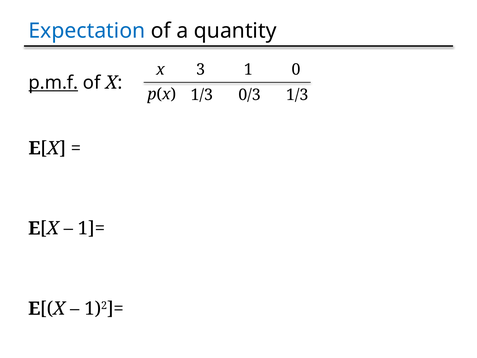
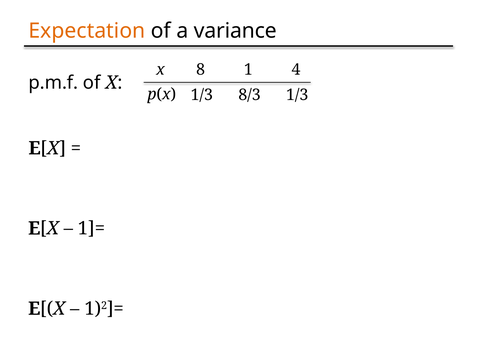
Expectation colour: blue -> orange
quantity: quantity -> variance
3: 3 -> 8
0: 0 -> 4
p.m.f underline: present -> none
0/3: 0/3 -> 8/3
